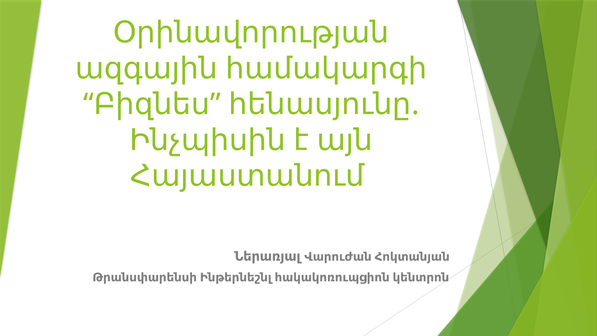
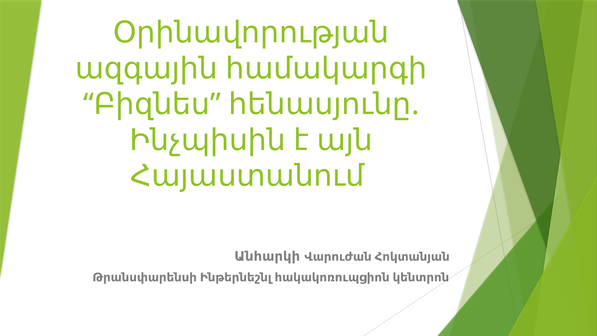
Ներառյալ: Ներառյալ -> Անհարկի
